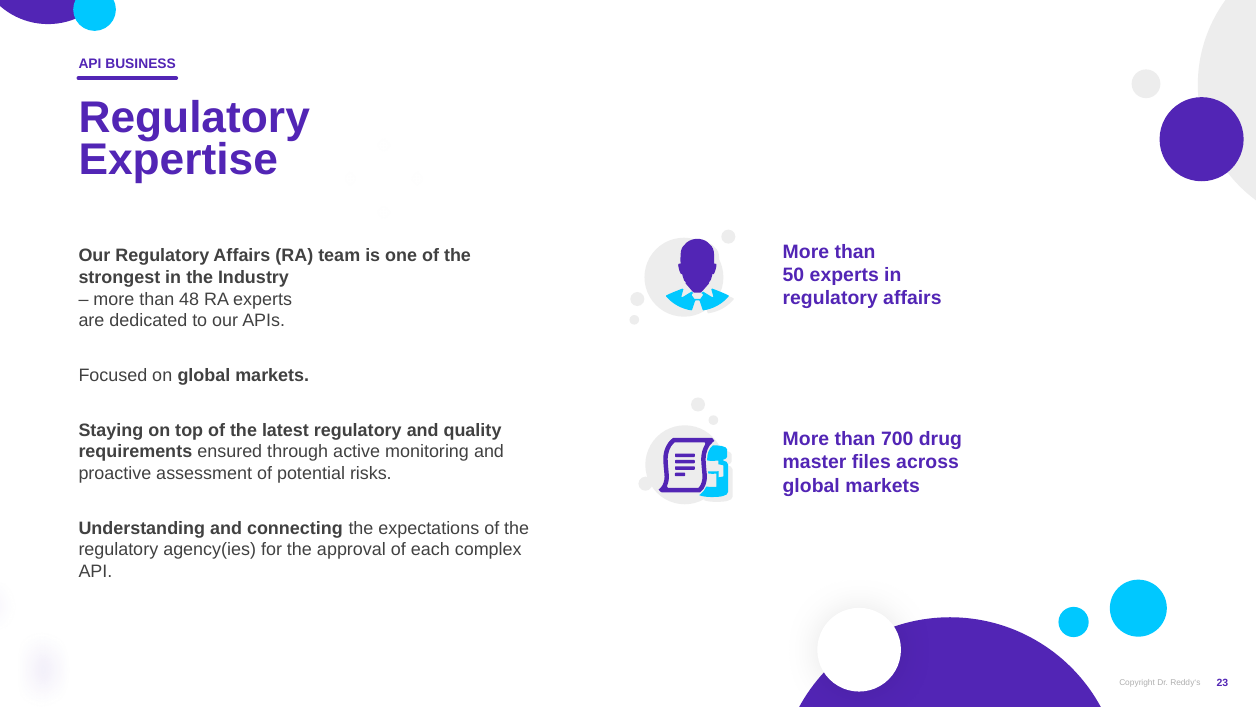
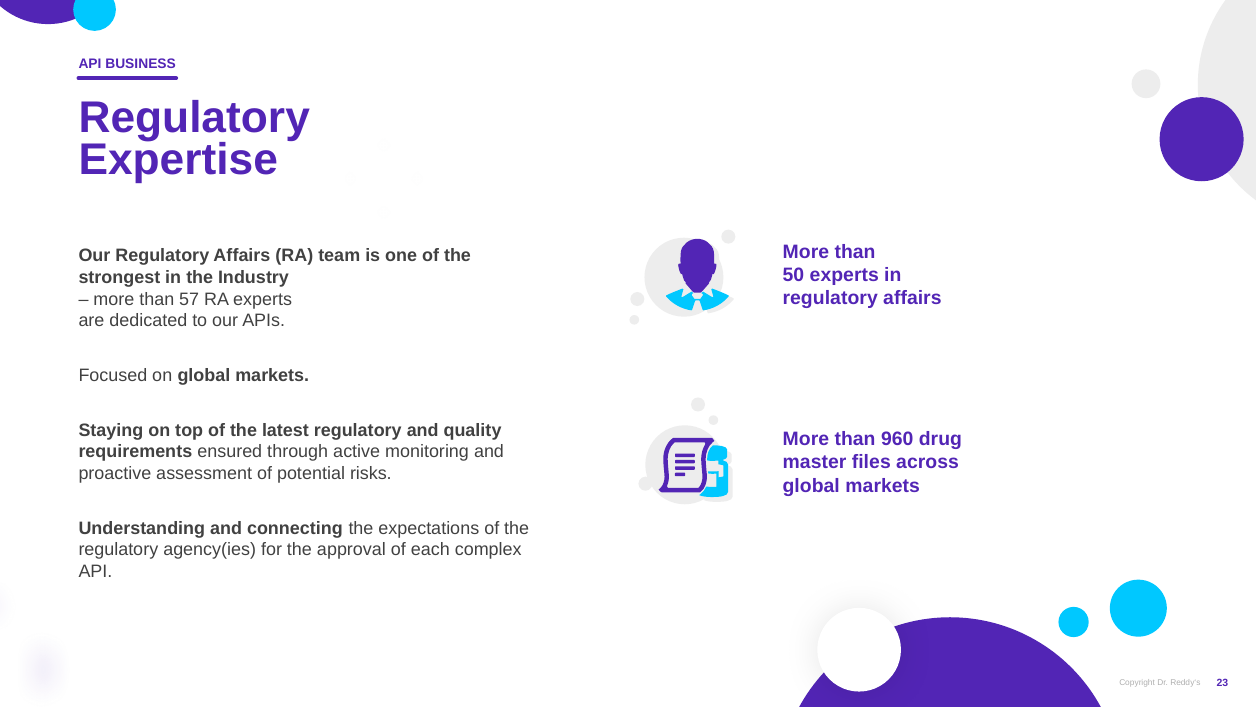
48: 48 -> 57
700: 700 -> 960
